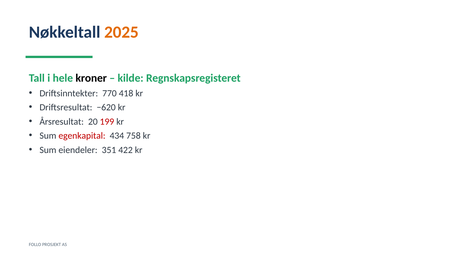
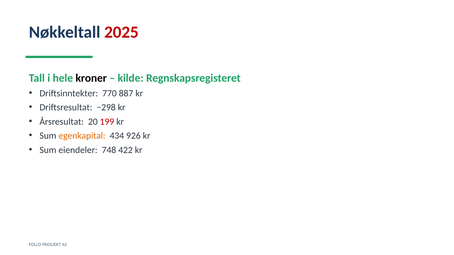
2025 colour: orange -> red
418: 418 -> 887
−620: −620 -> −298
egenkapital colour: red -> orange
758: 758 -> 926
351: 351 -> 748
